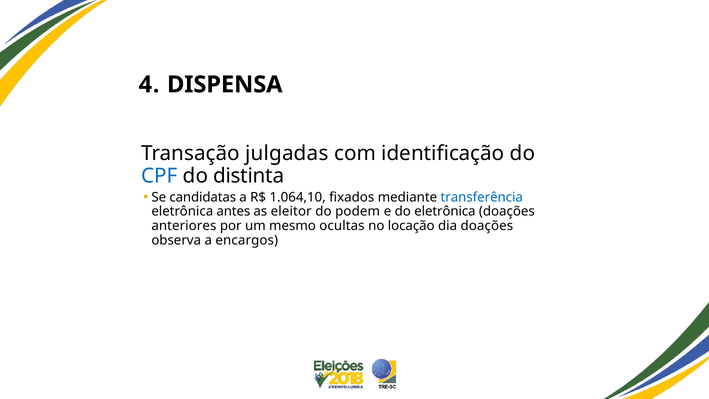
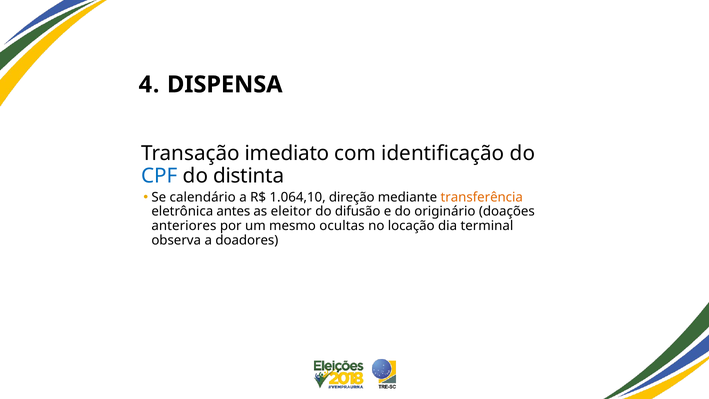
julgadas: julgadas -> imediato
candidatas: candidatas -> calendário
fixados: fixados -> direção
transferência colour: blue -> orange
podem: podem -> difusão
do eletrônica: eletrônica -> originário
dia doações: doações -> terminal
encargos: encargos -> doadores
